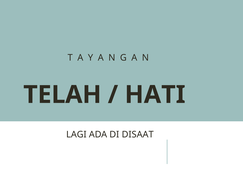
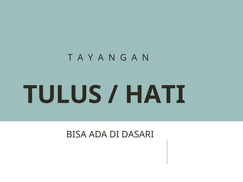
TELAH: TELAH -> TULUS
LAGI: LAGI -> BISA
DISAAT: DISAAT -> DASARI
